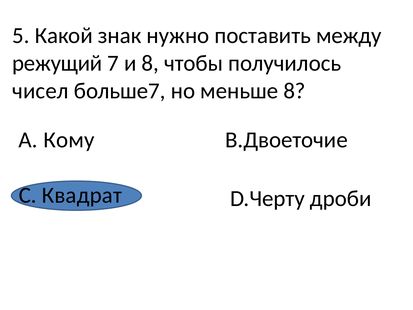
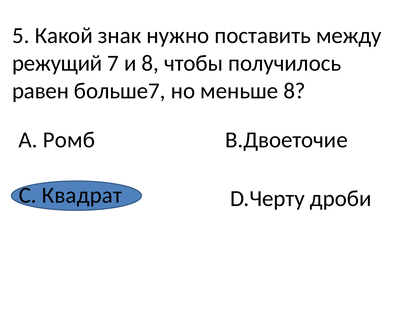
чисел: чисел -> равен
Кому: Кому -> Ромб
